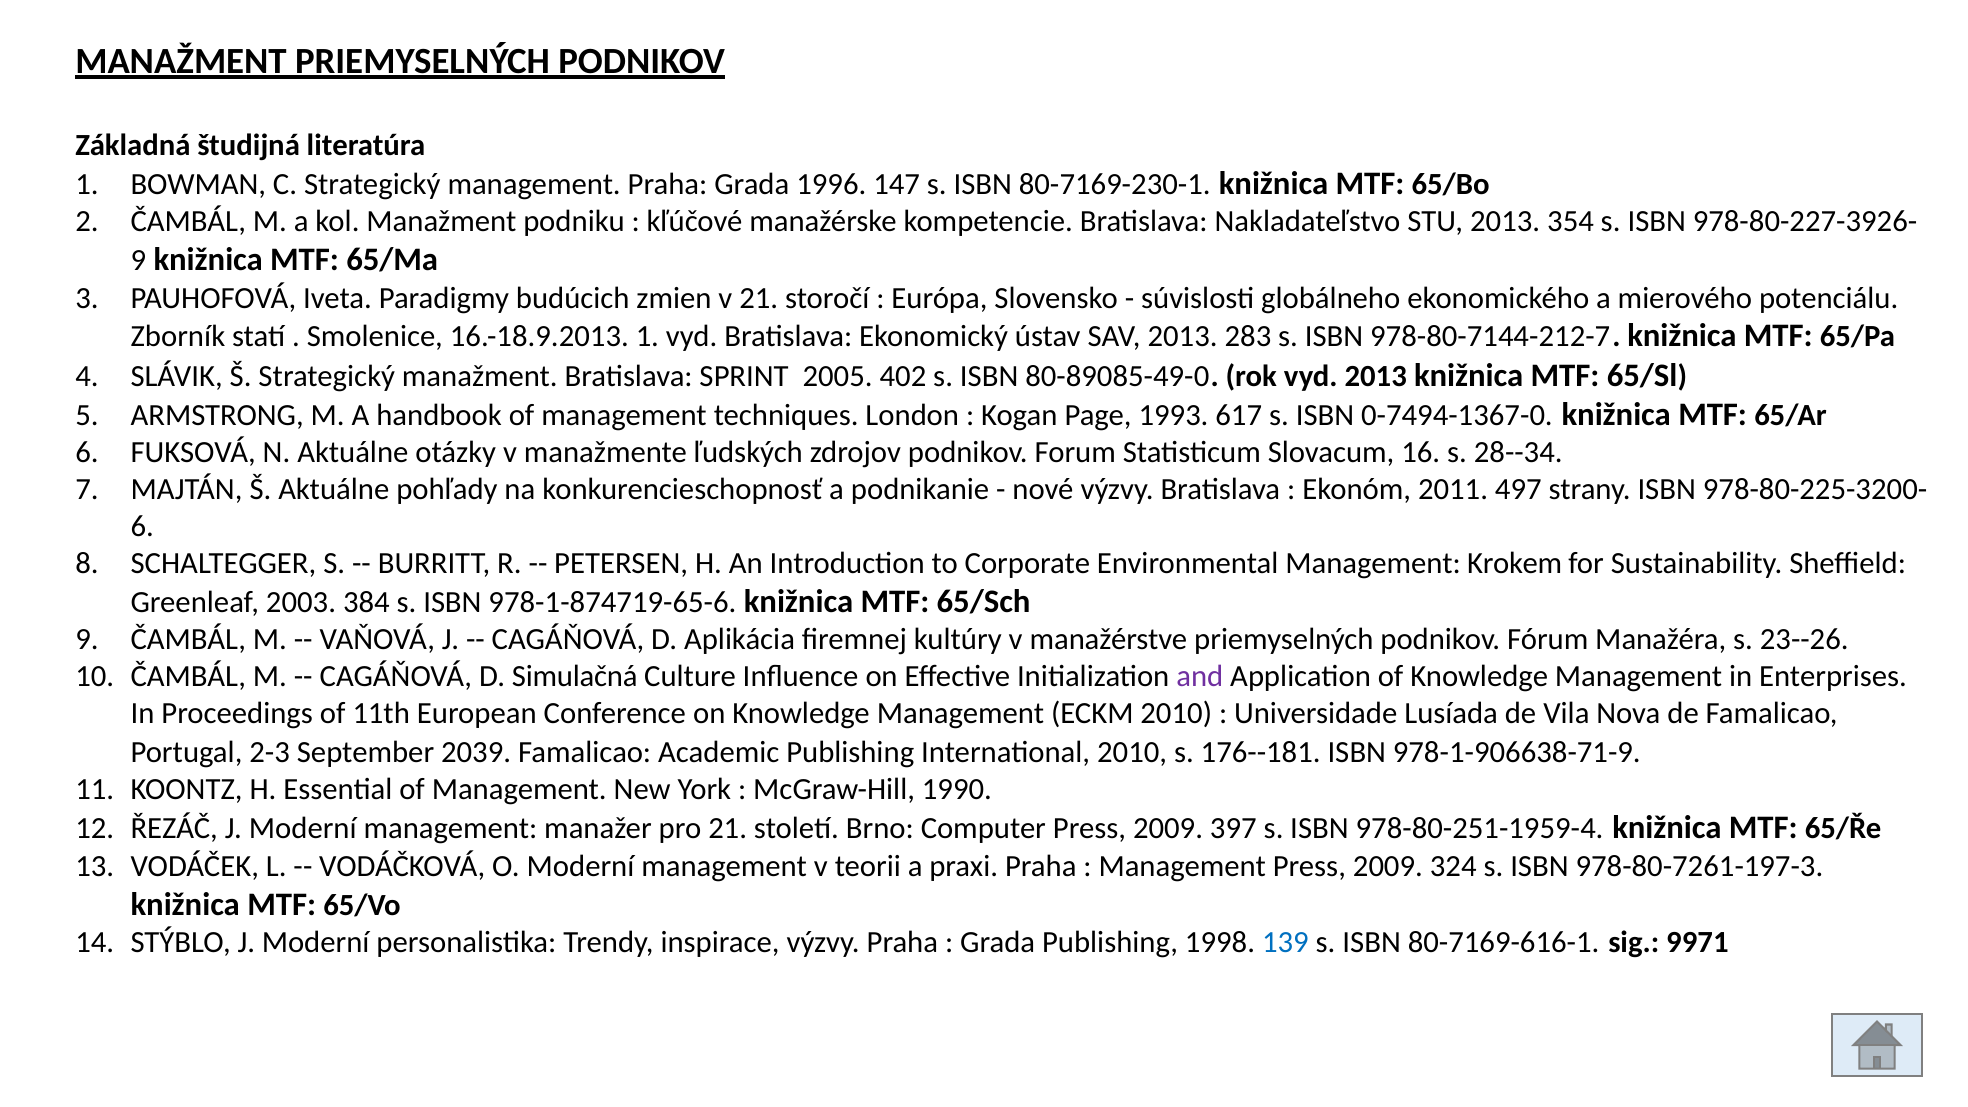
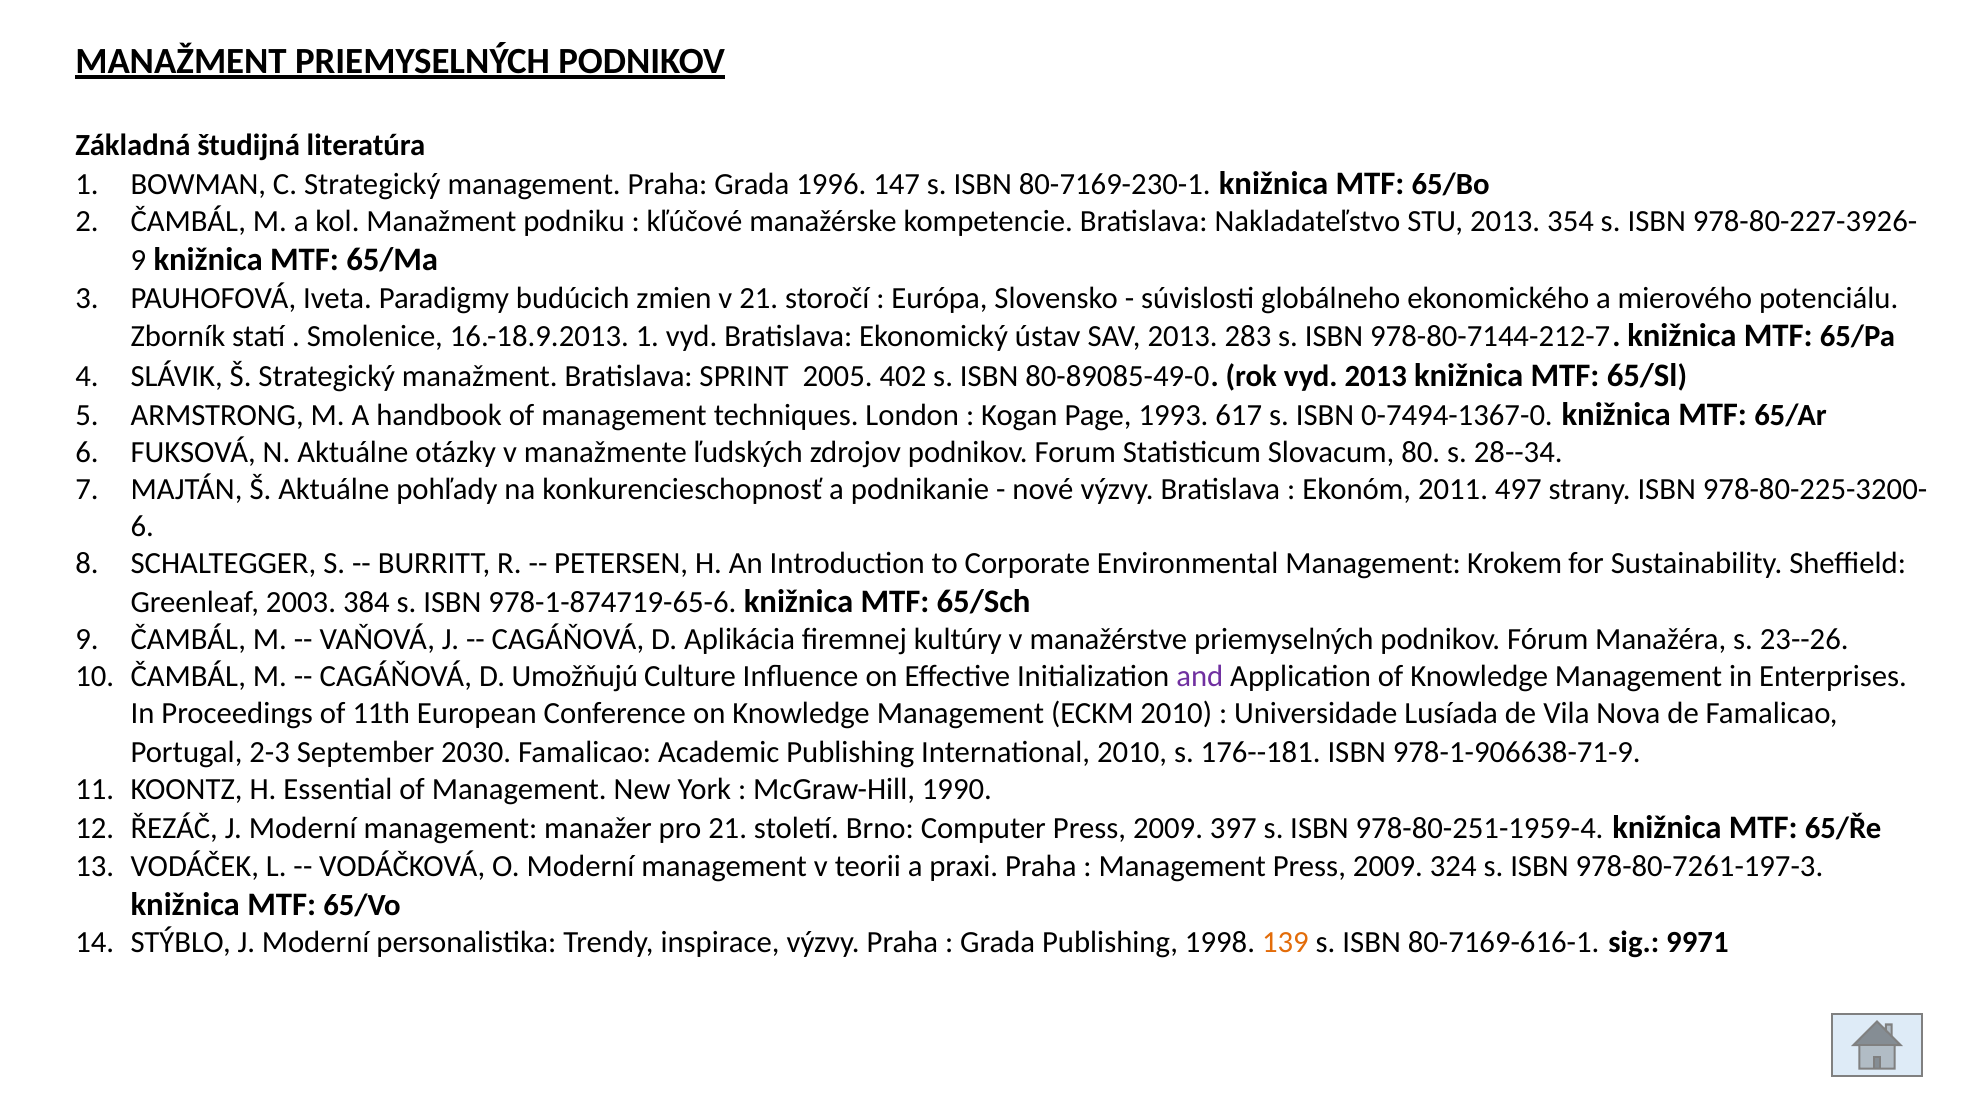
16: 16 -> 80
Simulačná: Simulačná -> Umožňujú
2039: 2039 -> 2030
139 colour: blue -> orange
